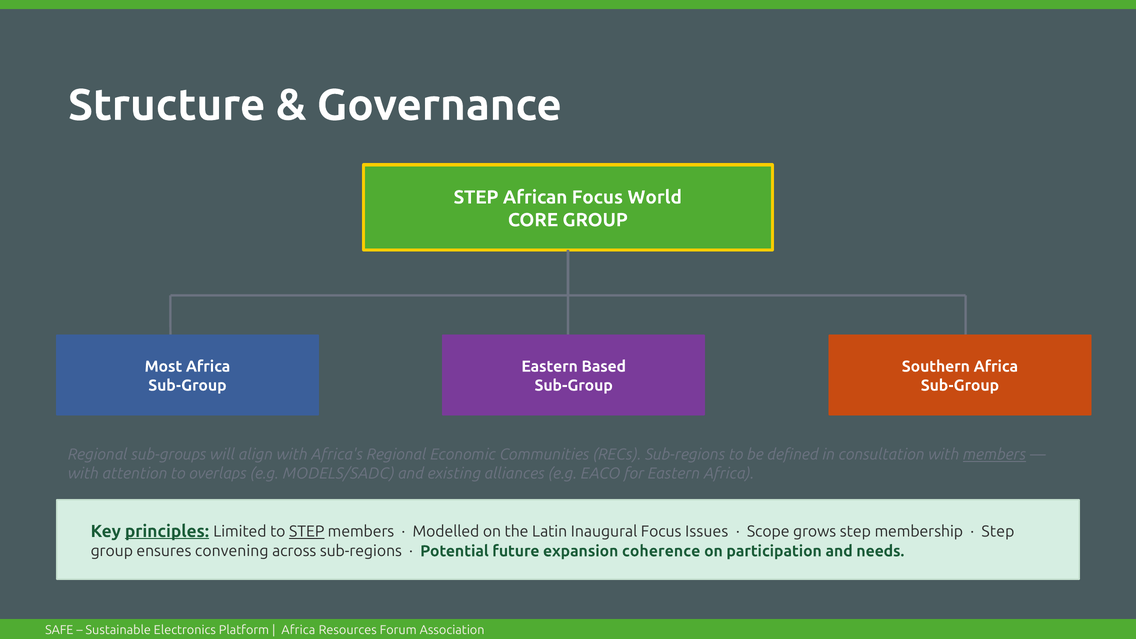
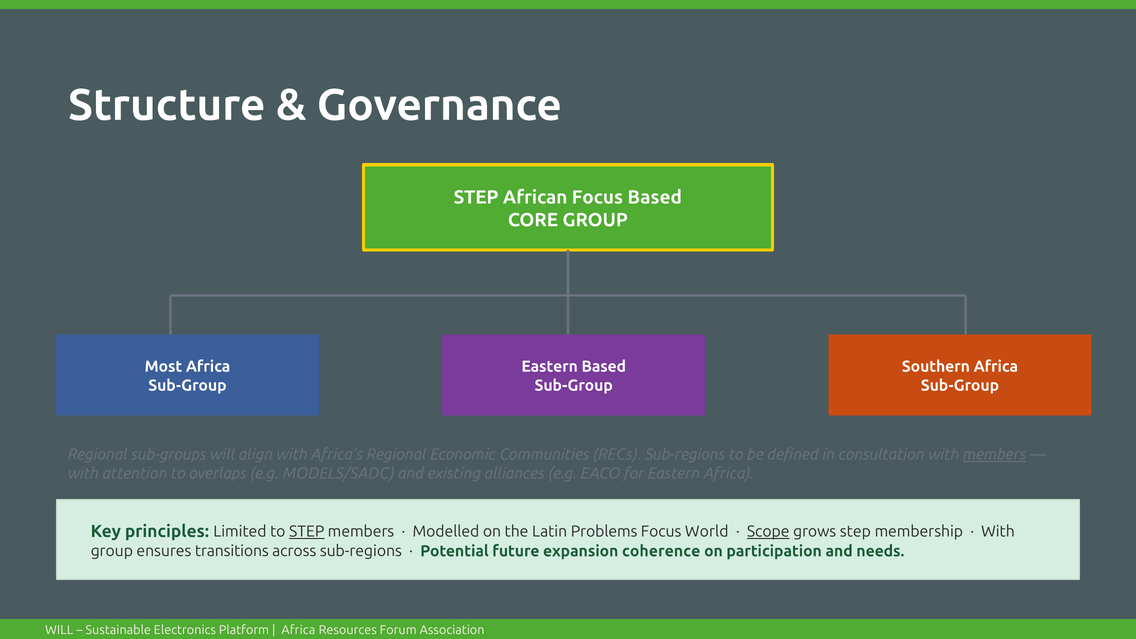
Focus World: World -> Based
principles underline: present -> none
Inaugural: Inaugural -> Problems
Issues: Issues -> World
Scope underline: none -> present
Step at (998, 532): Step -> With
convening: convening -> transitions
SAFE at (59, 630): SAFE -> WILL
